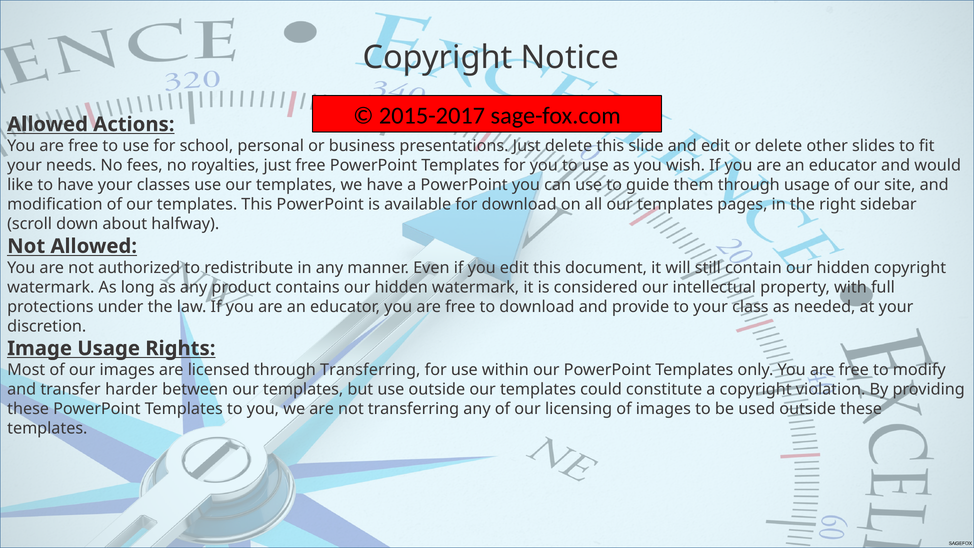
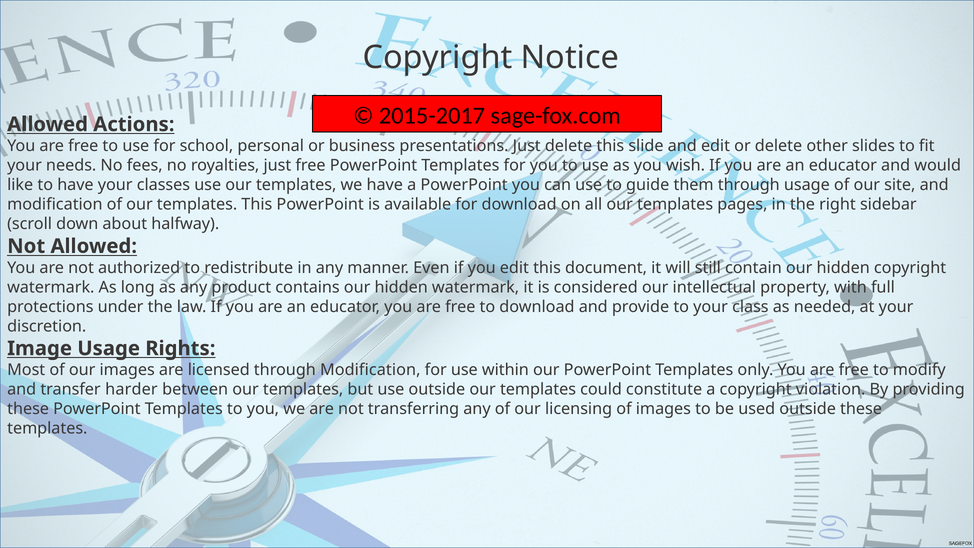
through Transferring: Transferring -> Modification
